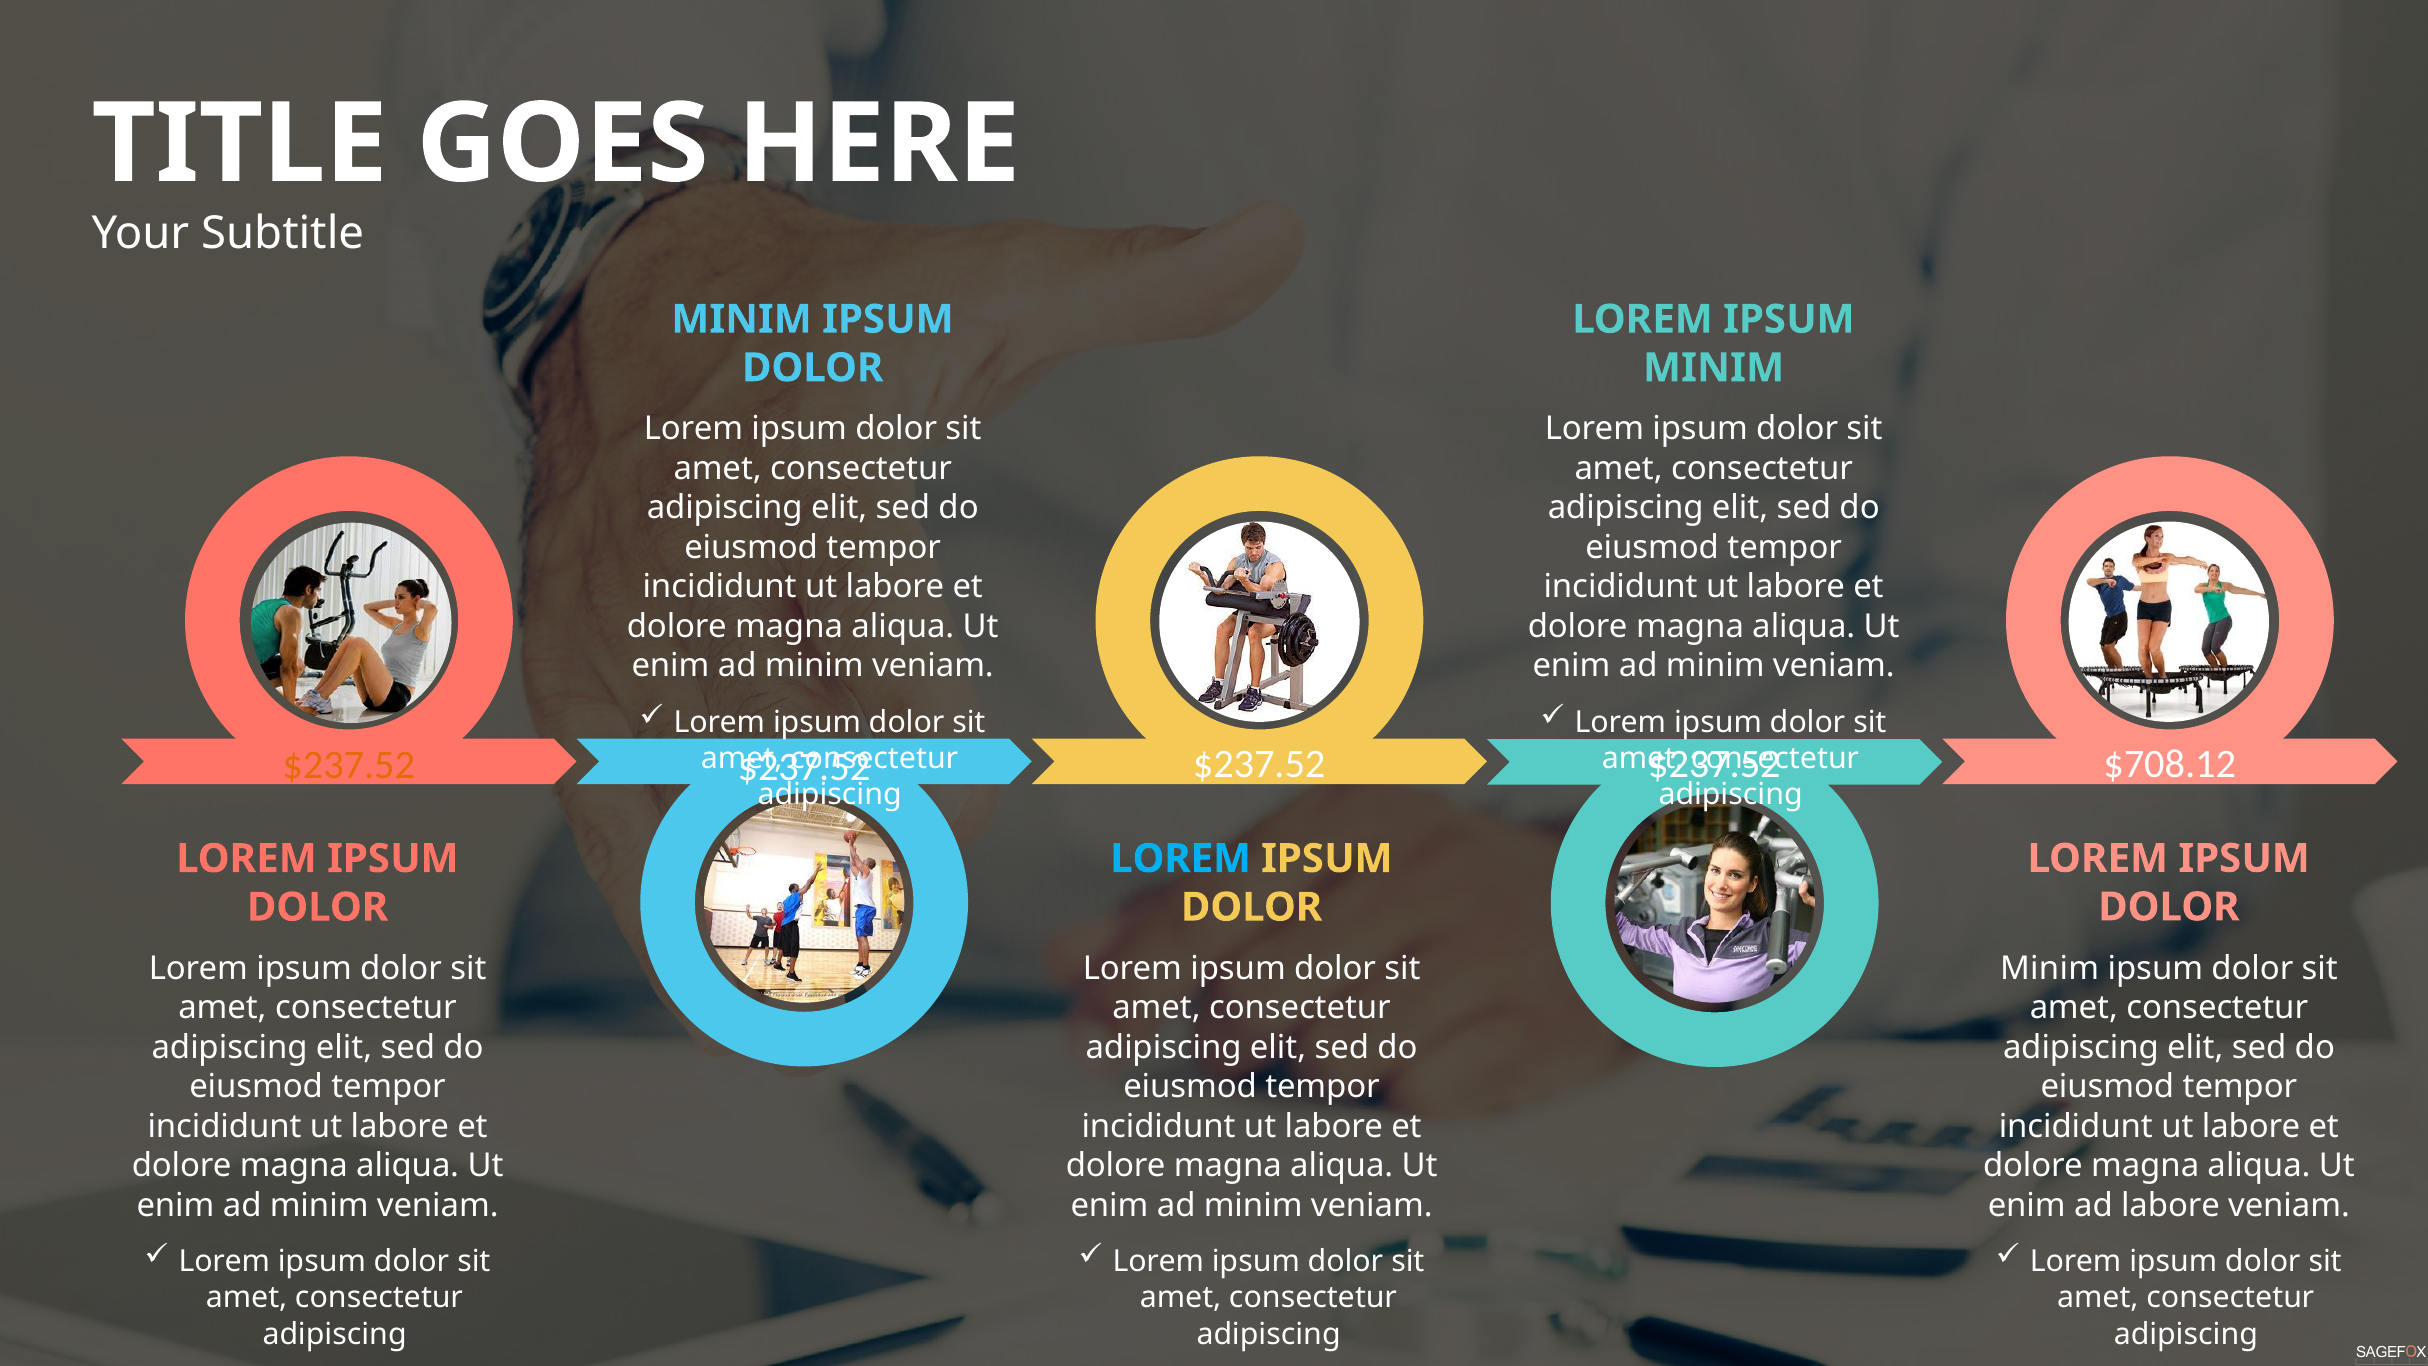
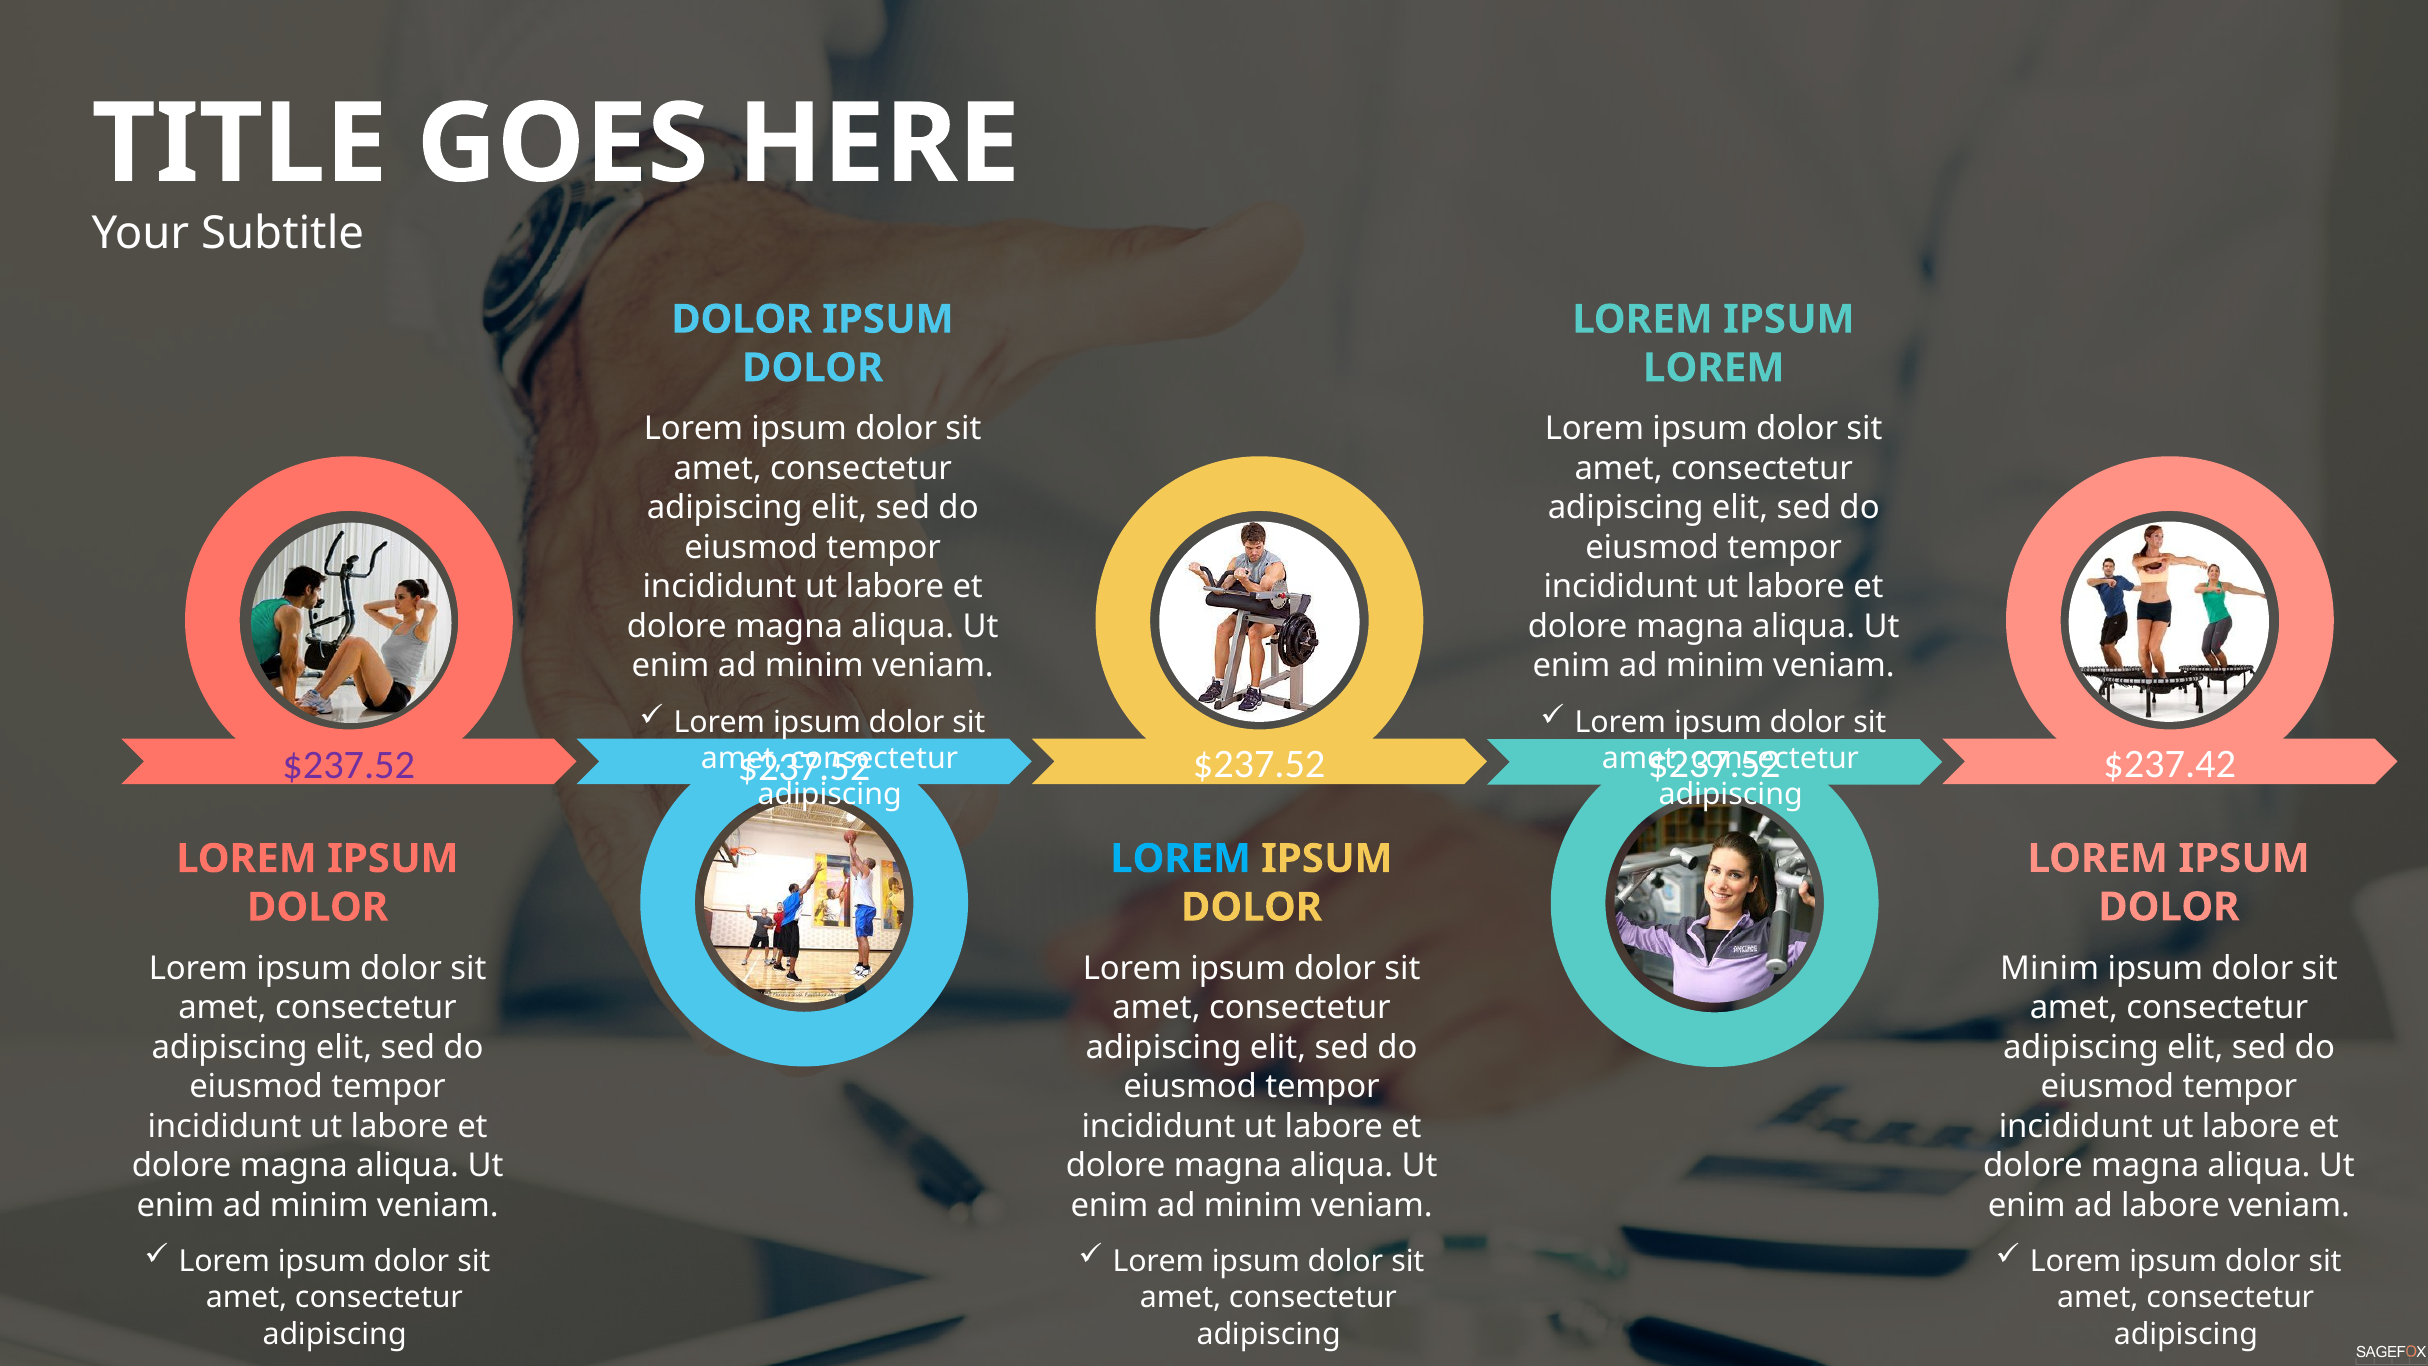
MINIM at (742, 319): MINIM -> DOLOR
MINIM at (1714, 368): MINIM -> LOREM
$237.52 at (349, 765) colour: orange -> purple
$708.12: $708.12 -> $237.42
